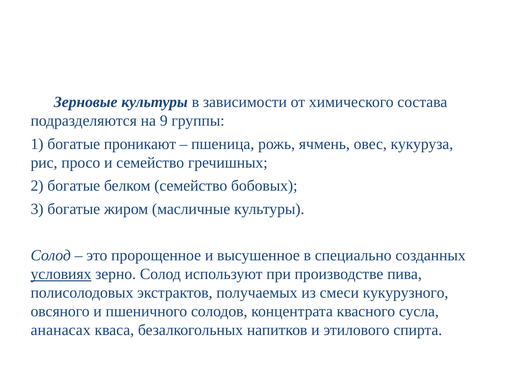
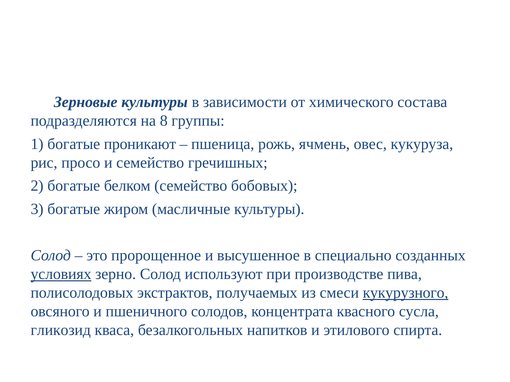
9: 9 -> 8
кукурузного underline: none -> present
ананасах: ананасах -> гликозид
